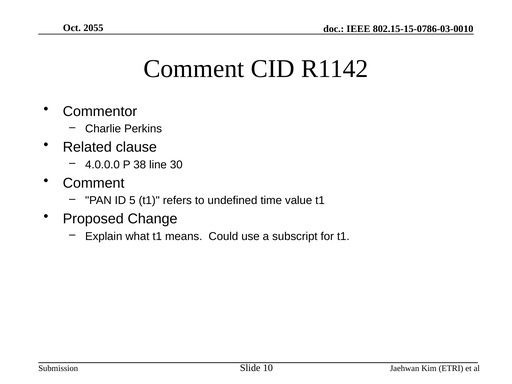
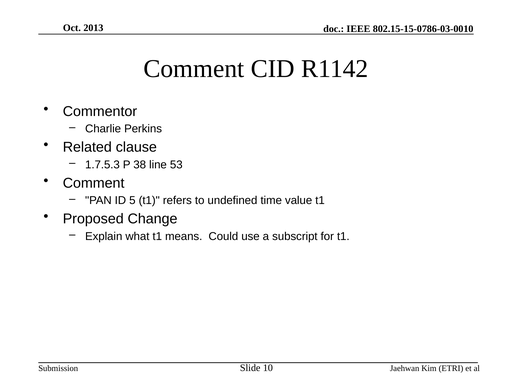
2055: 2055 -> 2013
4.0.0.0: 4.0.0.0 -> 1.7.5.3
30: 30 -> 53
